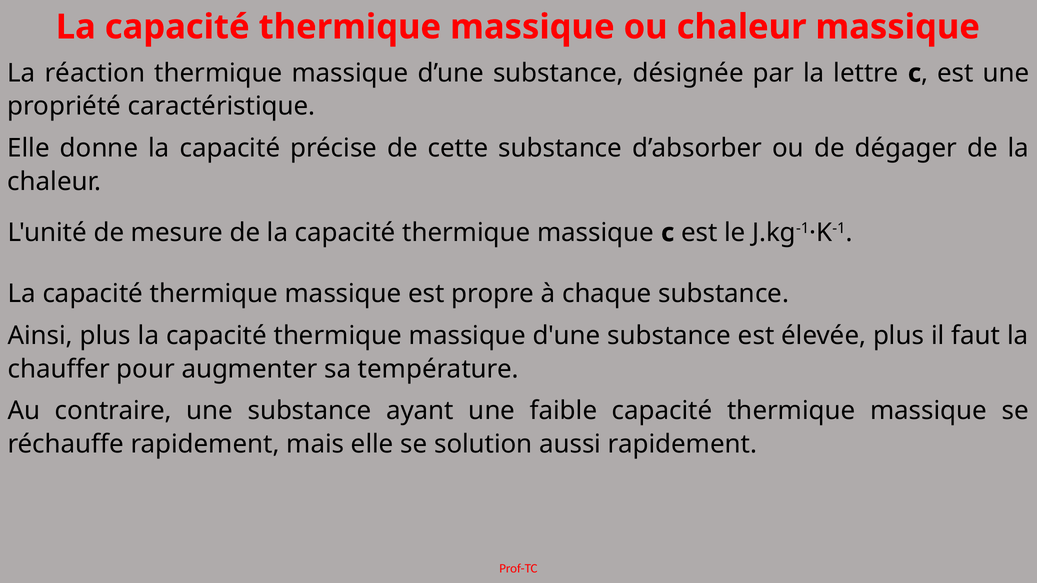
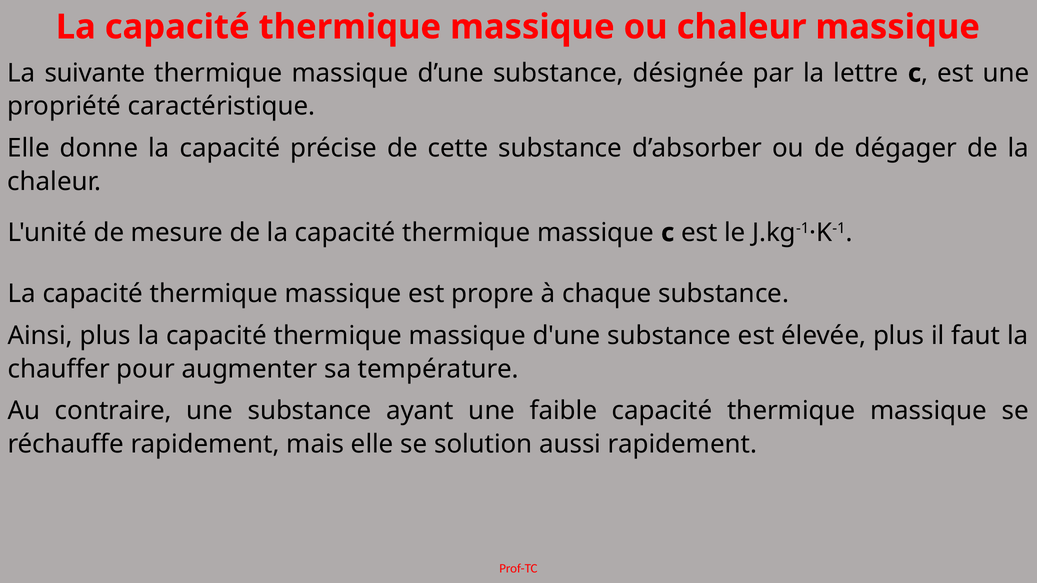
réaction: réaction -> suivante
